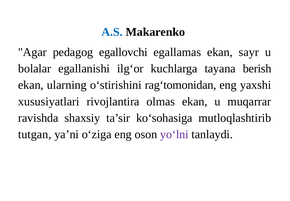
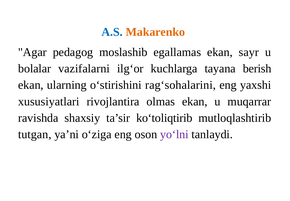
Makarenko colour: black -> orange
egallovchi: egallovchi -> moslashib
egallanishi: egallanishi -> vazifalarni
rag‘tomonidan: rag‘tomonidan -> rag‘sohalarini
ko‘sohasiga: ko‘sohasiga -> ko‘toliqtirib
